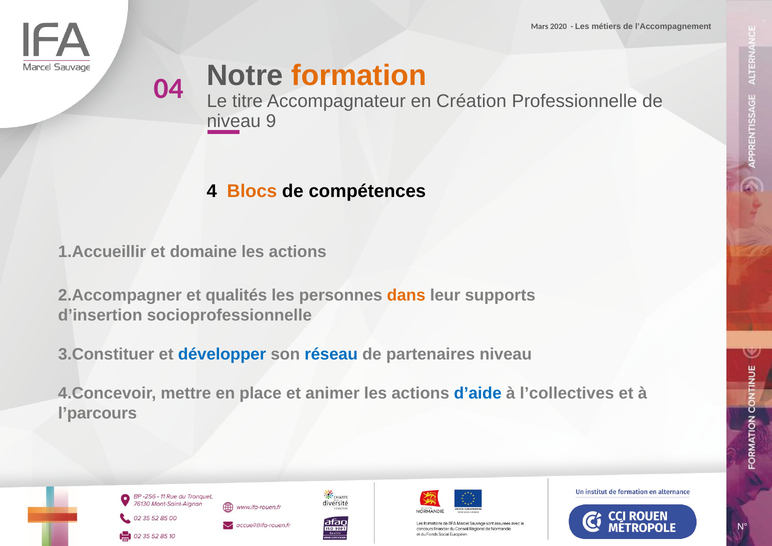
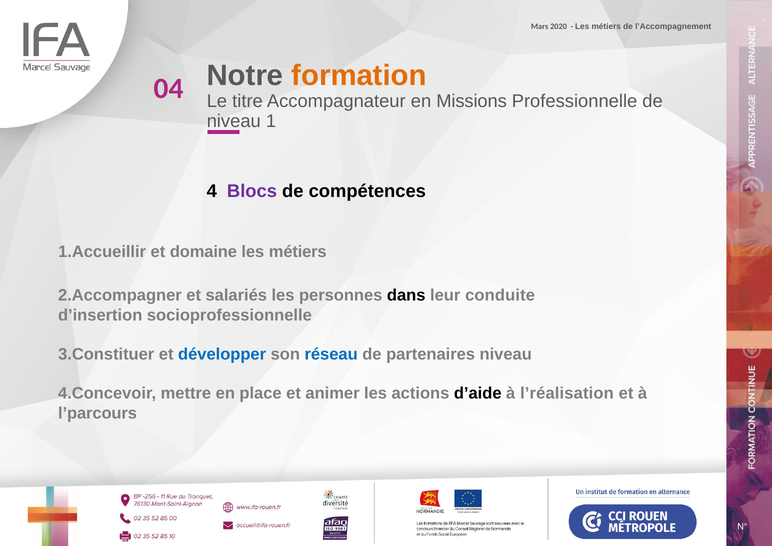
Création: Création -> Missions
9: 9 -> 1
Blocs colour: orange -> purple
actions at (298, 252): actions -> métiers
qualités: qualités -> salariés
dans colour: orange -> black
supports: supports -> conduite
d’aide colour: blue -> black
l’collectives: l’collectives -> l’réalisation
